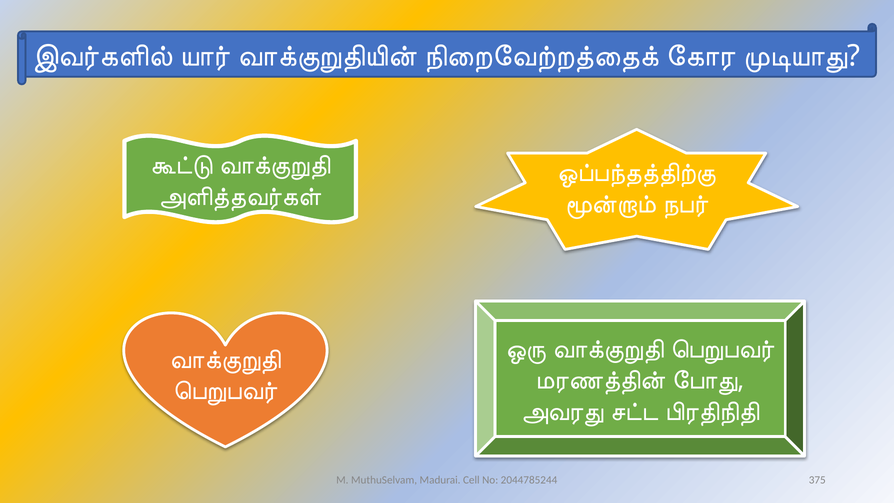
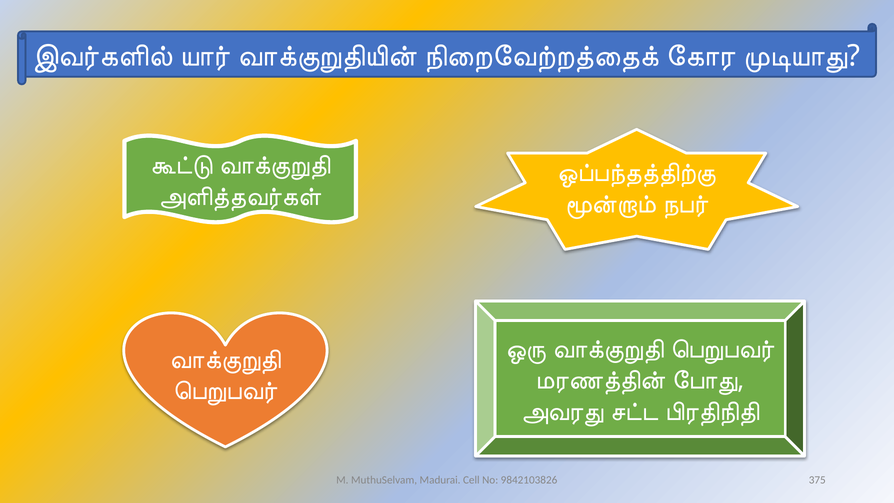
2044785244: 2044785244 -> 9842103826
